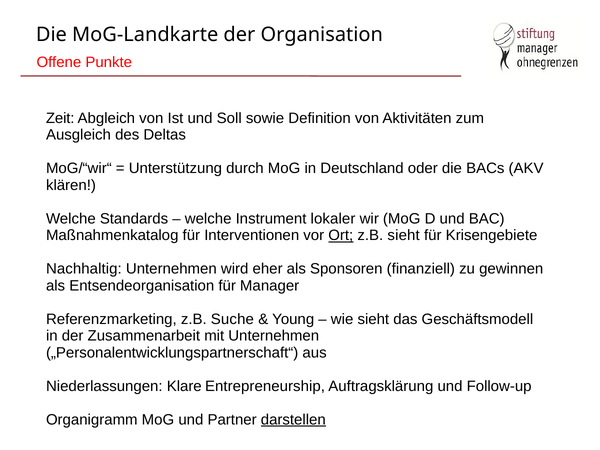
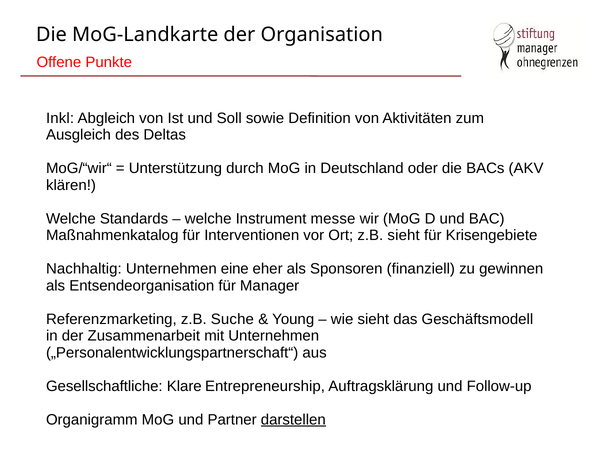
Zeit: Zeit -> Inkl
lokaler: lokaler -> messe
Ort underline: present -> none
wird: wird -> eine
Niederlassungen: Niederlassungen -> Gesellschaftliche
